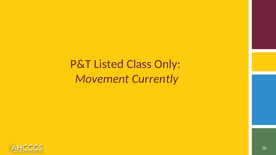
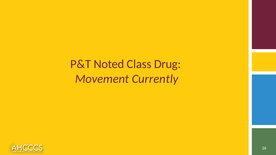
Listed: Listed -> Noted
Only: Only -> Drug
